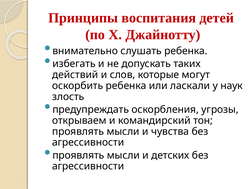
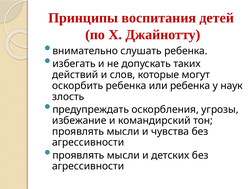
или ласкали: ласкали -> ребенка
открываем: открываем -> избежание
